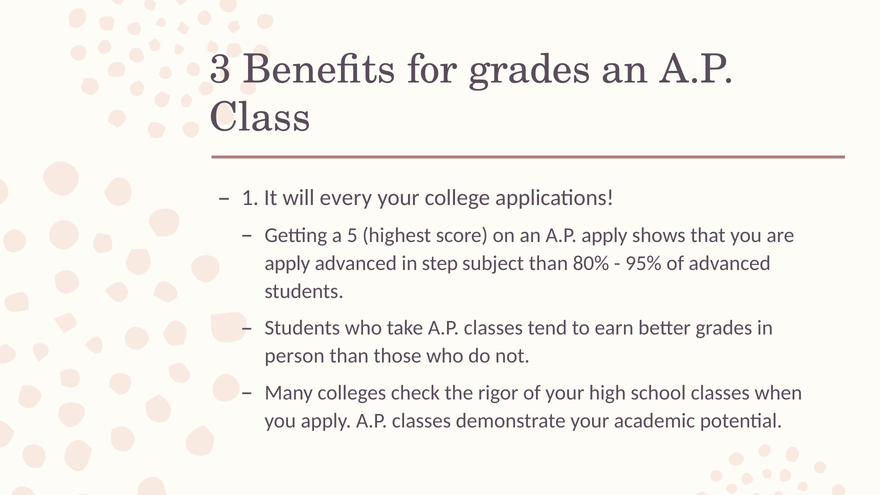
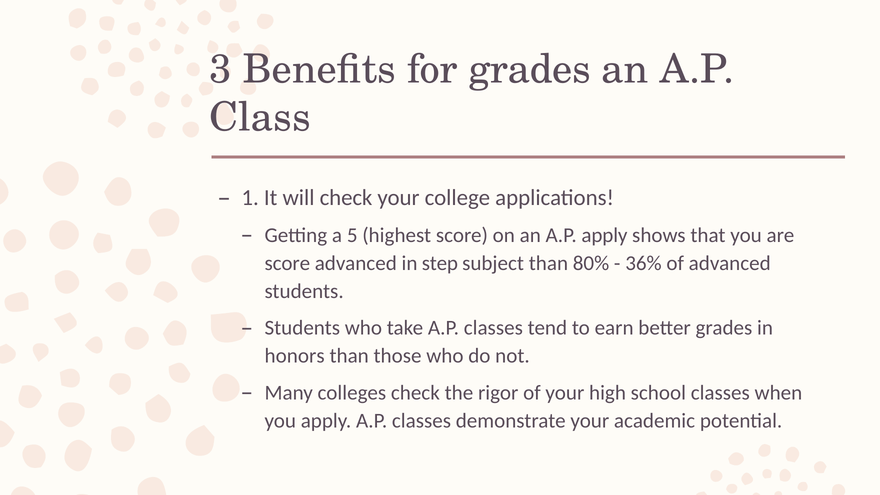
will every: every -> check
apply at (287, 263): apply -> score
95%: 95% -> 36%
person: person -> honors
